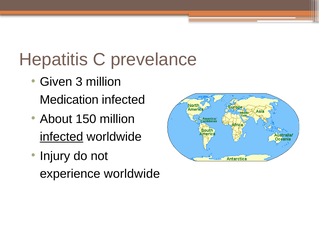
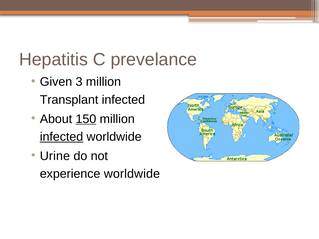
Medication: Medication -> Transplant
150 underline: none -> present
Injury: Injury -> Urine
